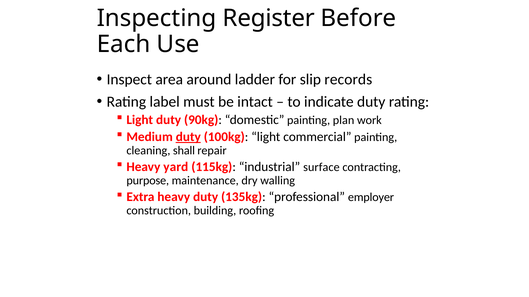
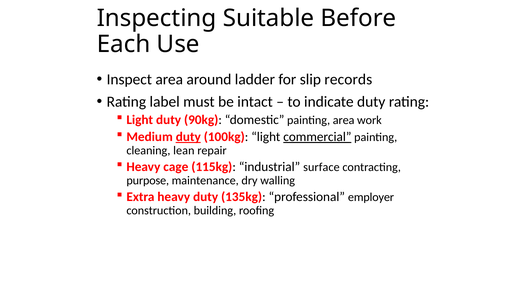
Register: Register -> Suitable
painting plan: plan -> area
commercial underline: none -> present
shall: shall -> lean
yard: yard -> cage
